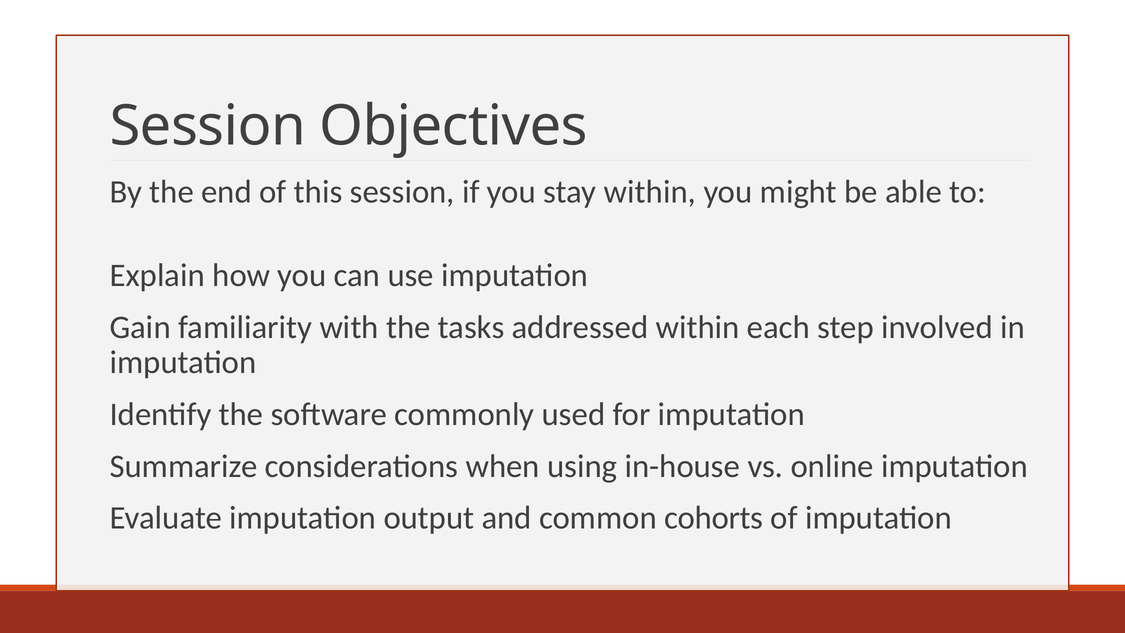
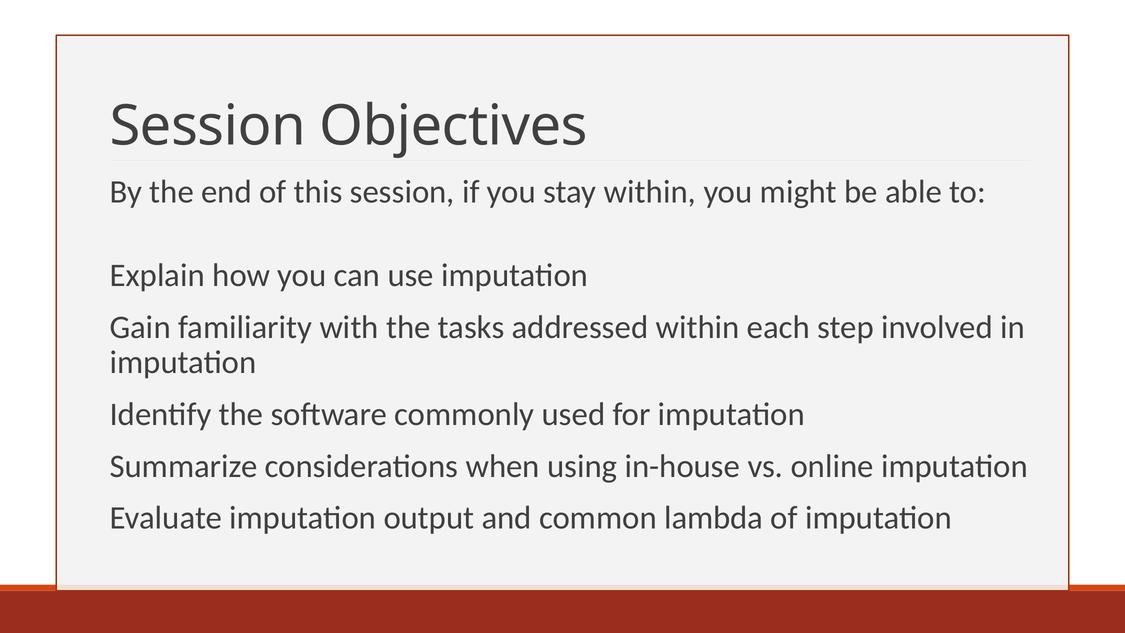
cohorts: cohorts -> lambda
